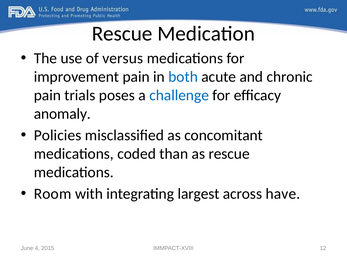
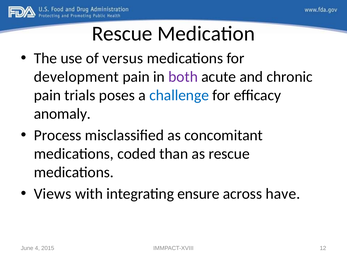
improvement: improvement -> development
both colour: blue -> purple
Policies: Policies -> Process
Room: Room -> Views
largest: largest -> ensure
